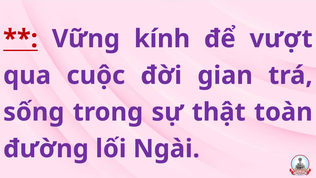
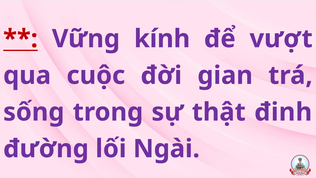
toàn: toàn -> đinh
